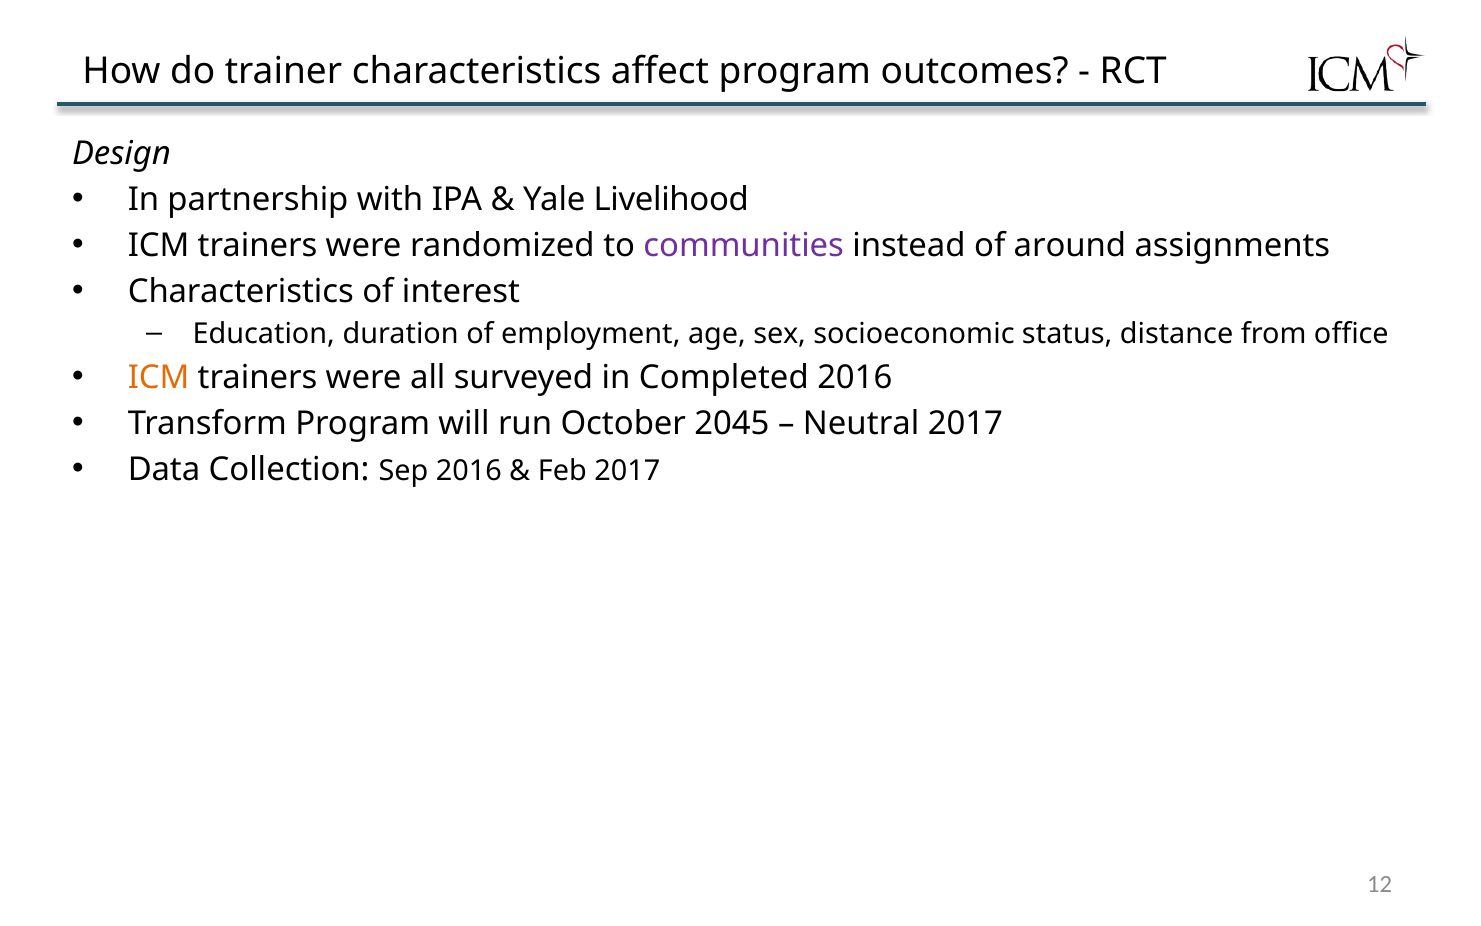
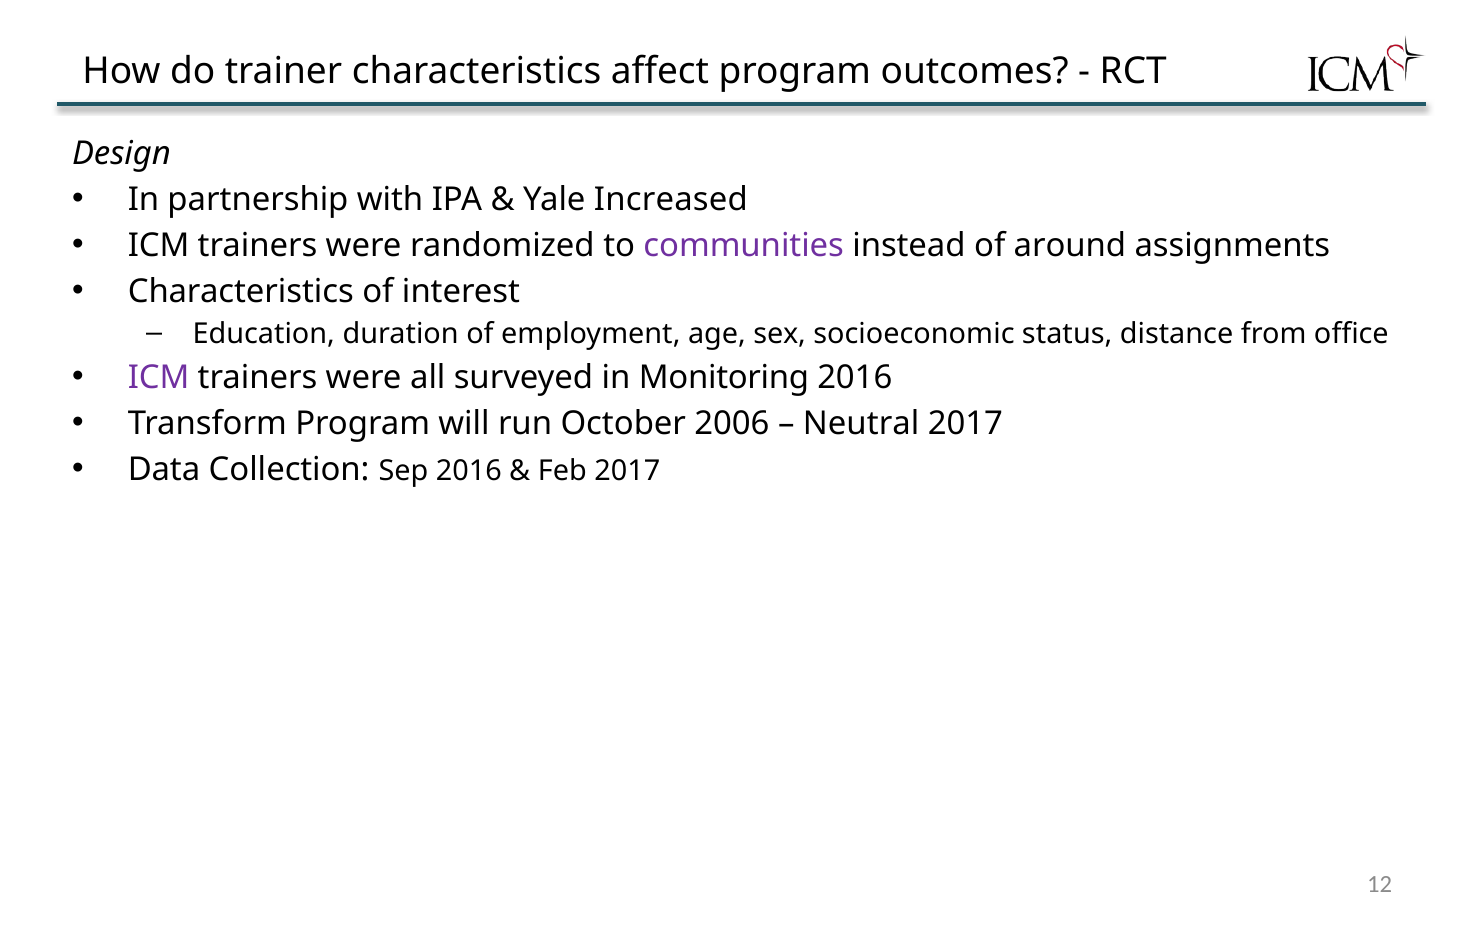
Livelihood: Livelihood -> Increased
ICM at (159, 378) colour: orange -> purple
Completed: Completed -> Monitoring
2045: 2045 -> 2006
